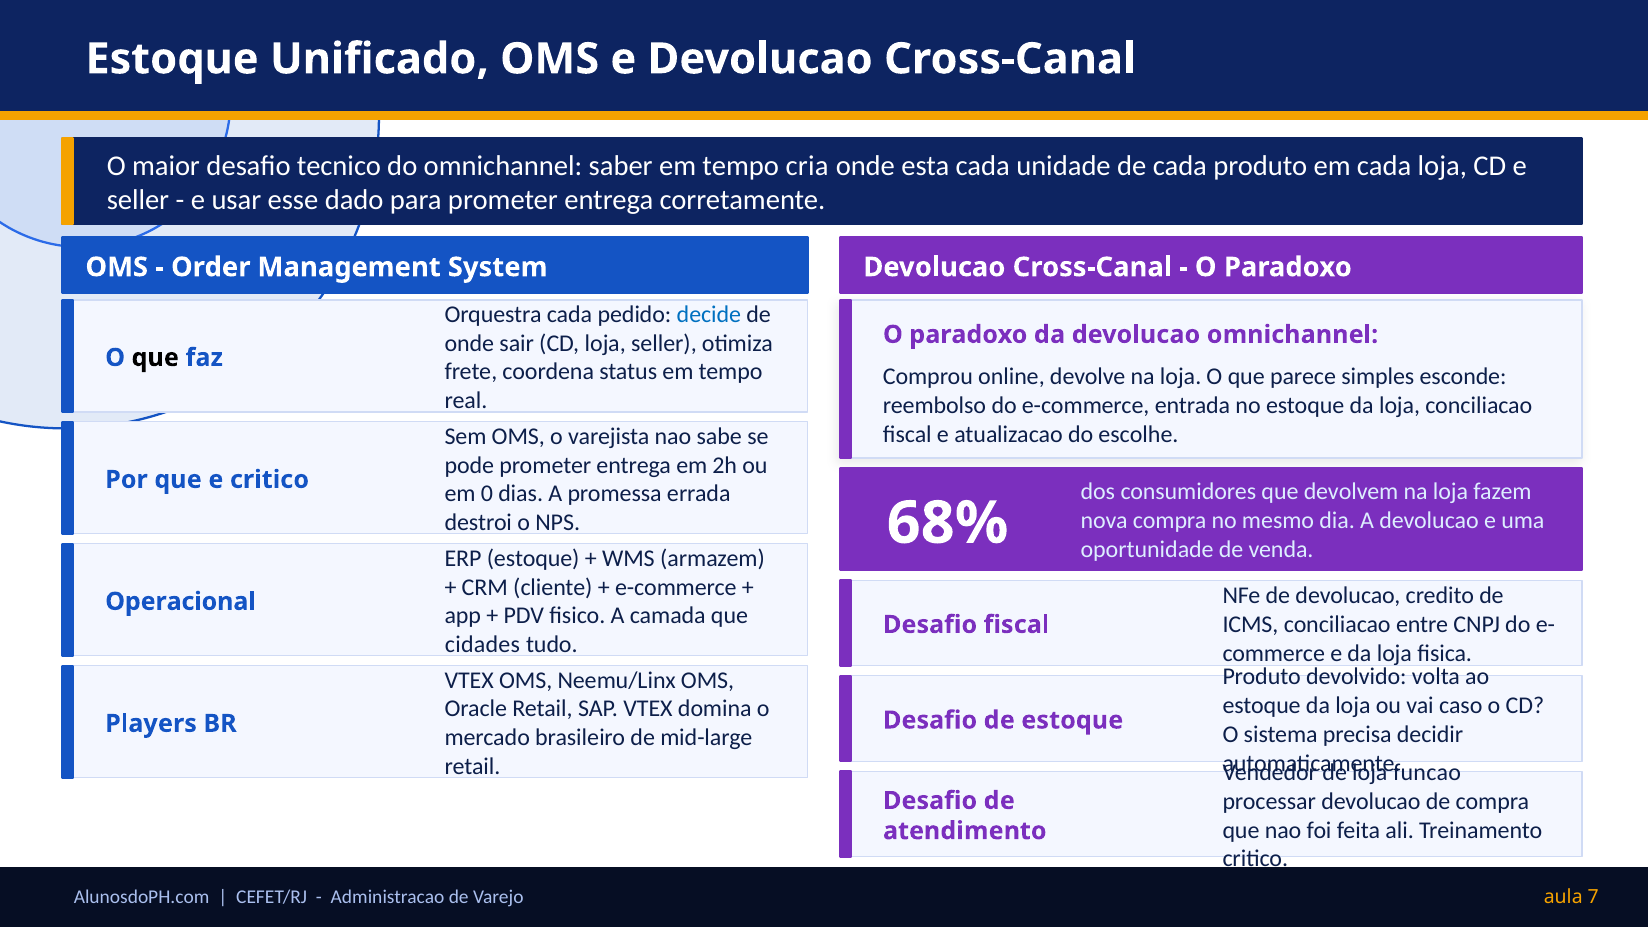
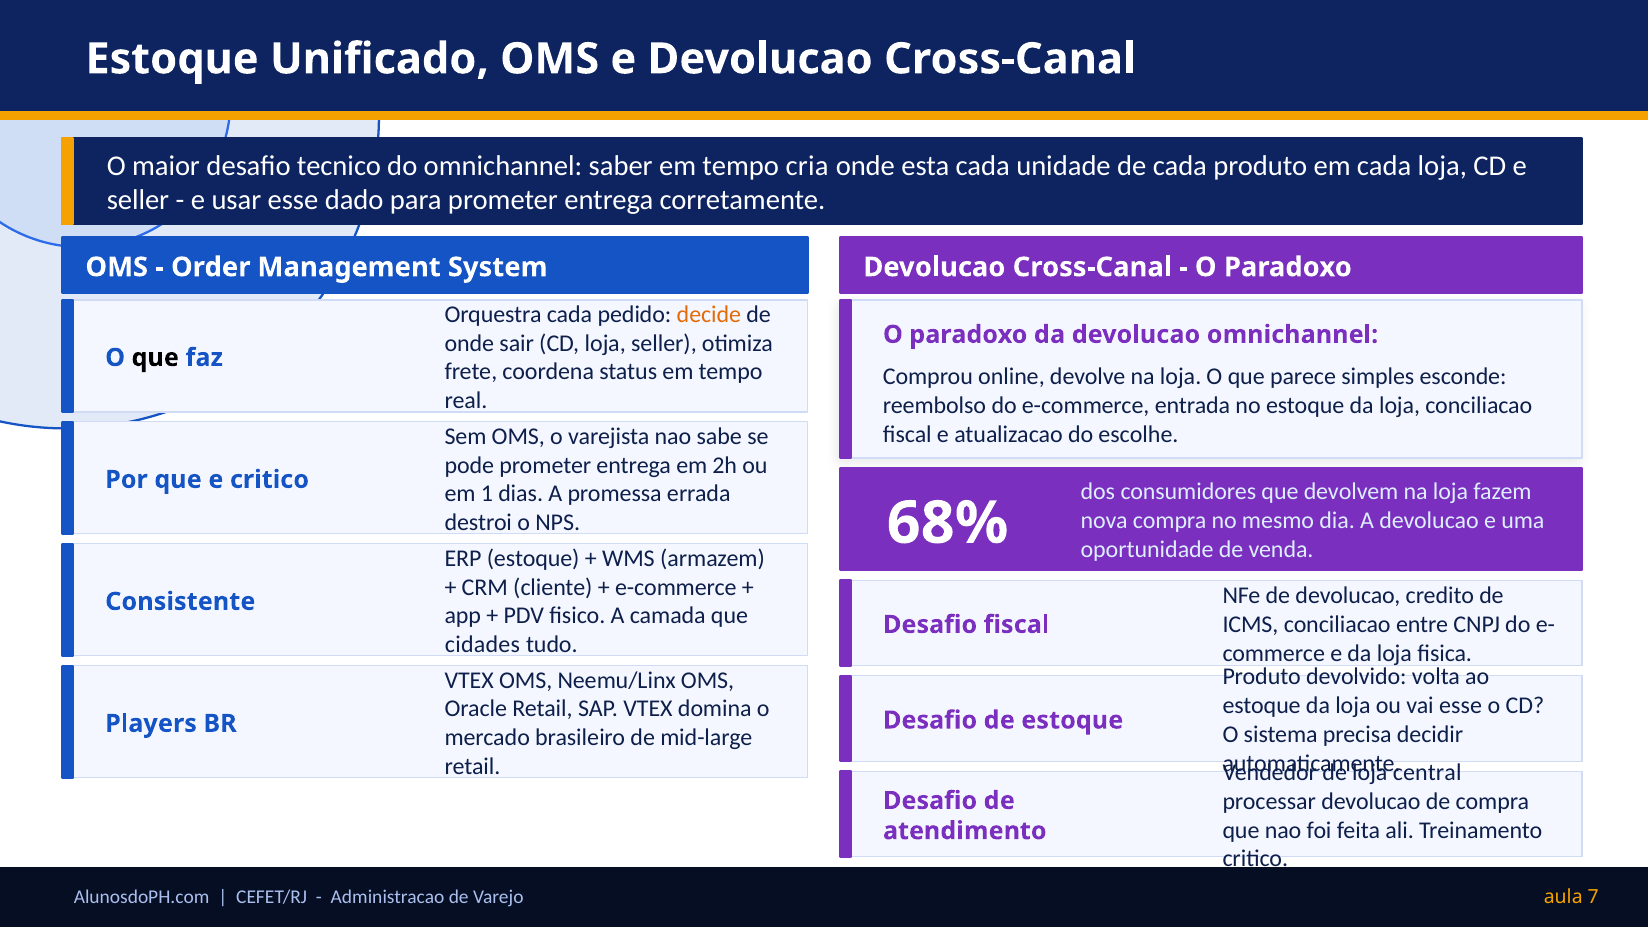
decide colour: blue -> orange
0: 0 -> 1
Operacional: Operacional -> Consistente
vai caso: caso -> esse
funcao: funcao -> central
